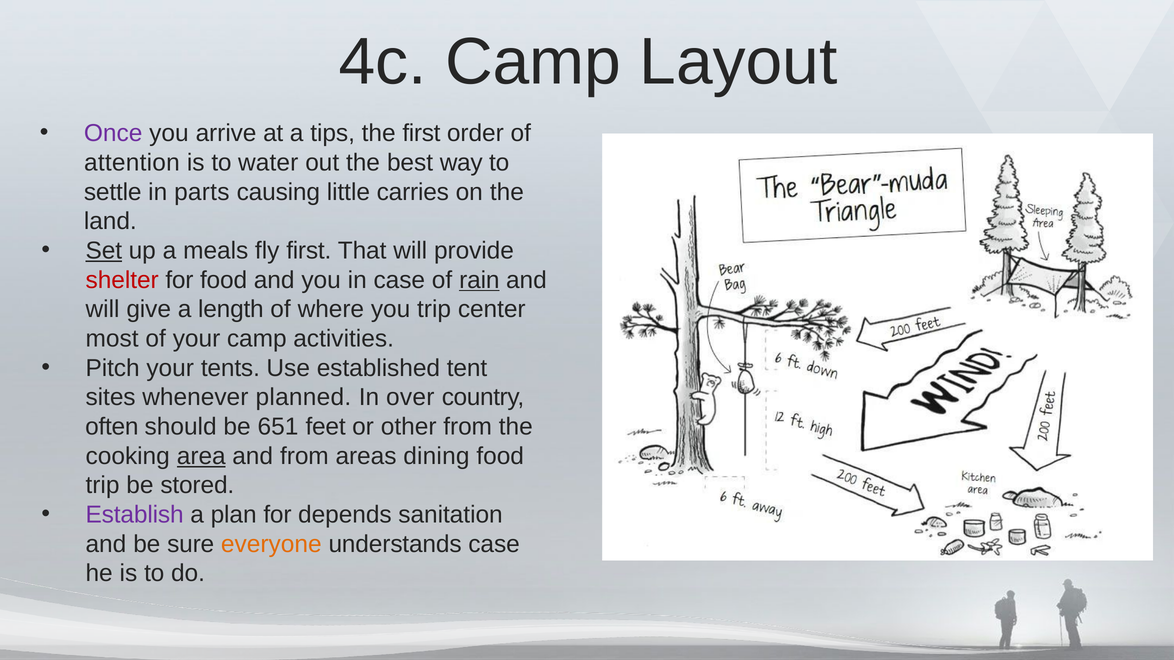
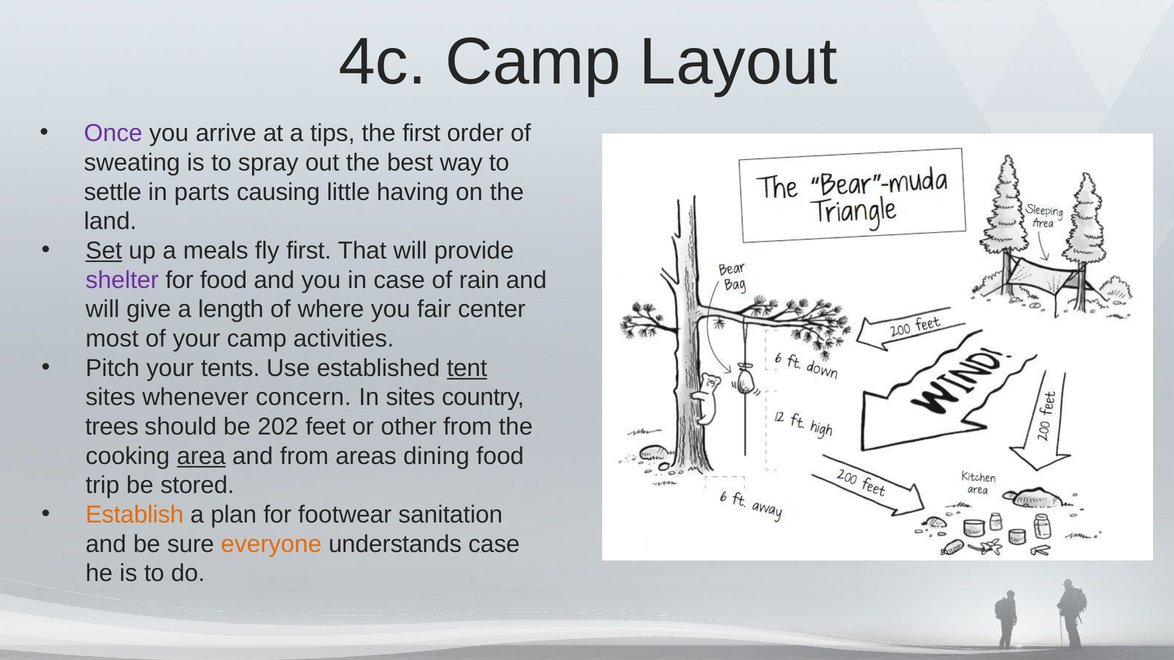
attention: attention -> sweating
water: water -> spray
carries: carries -> having
shelter colour: red -> purple
rain underline: present -> none
you trip: trip -> fair
tent underline: none -> present
planned: planned -> concern
In over: over -> sites
often: often -> trees
651: 651 -> 202
Establish colour: purple -> orange
depends: depends -> footwear
